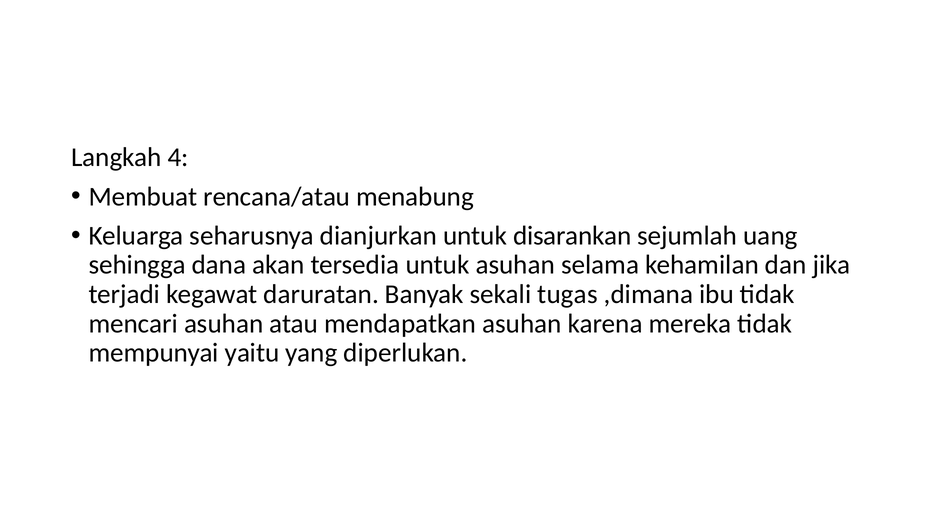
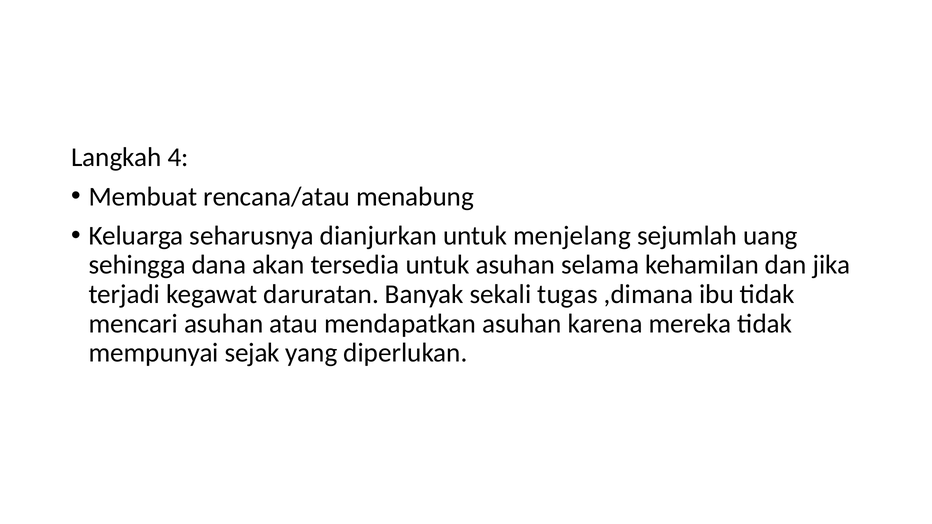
disarankan: disarankan -> menjelang
yaitu: yaitu -> sejak
